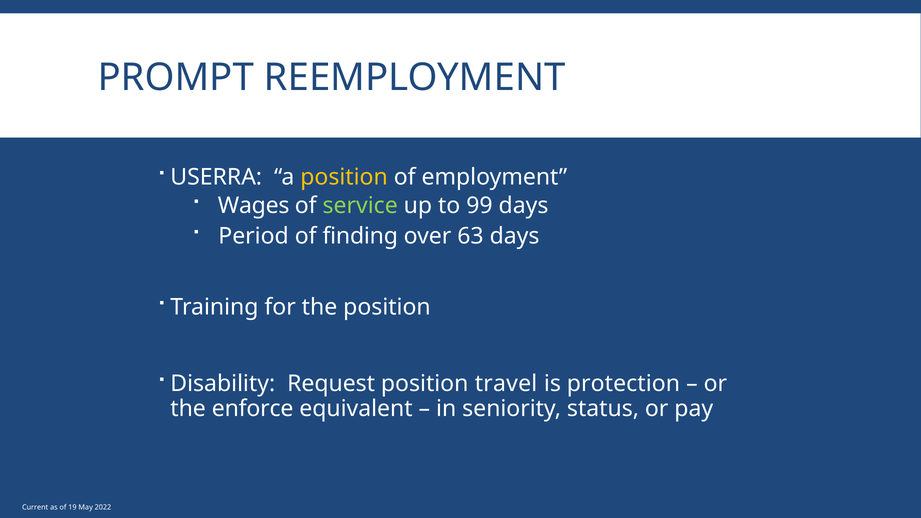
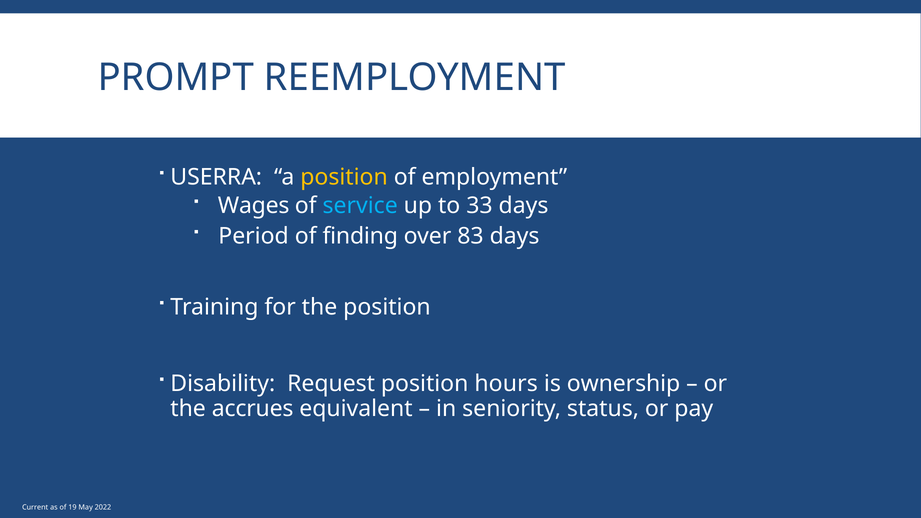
service colour: light green -> light blue
99: 99 -> 33
63: 63 -> 83
travel: travel -> hours
protection: protection -> ownership
enforce: enforce -> accrues
